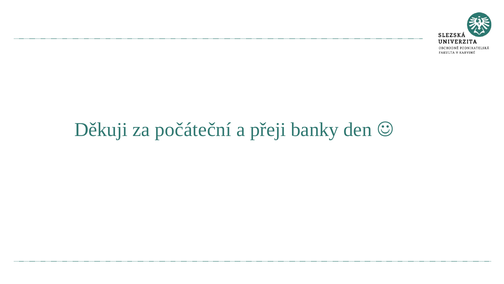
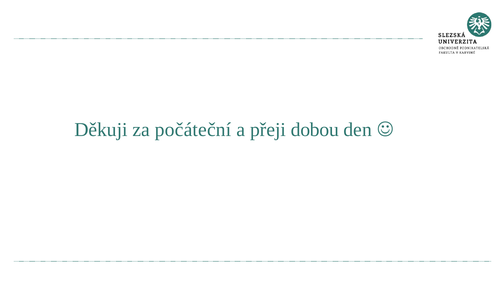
banky: banky -> dobou
